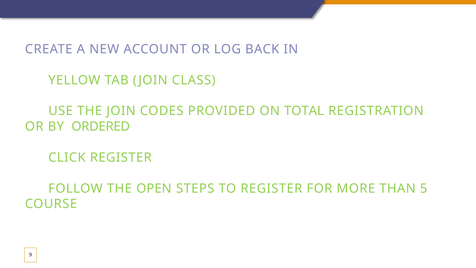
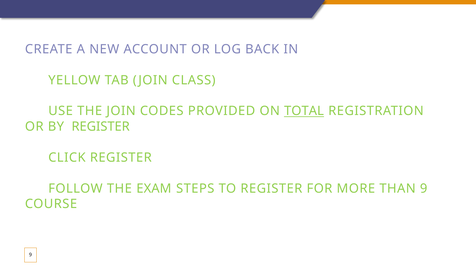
TOTAL underline: none -> present
BY ORDERED: ORDERED -> REGISTER
OPEN: OPEN -> EXAM
THAN 5: 5 -> 9
